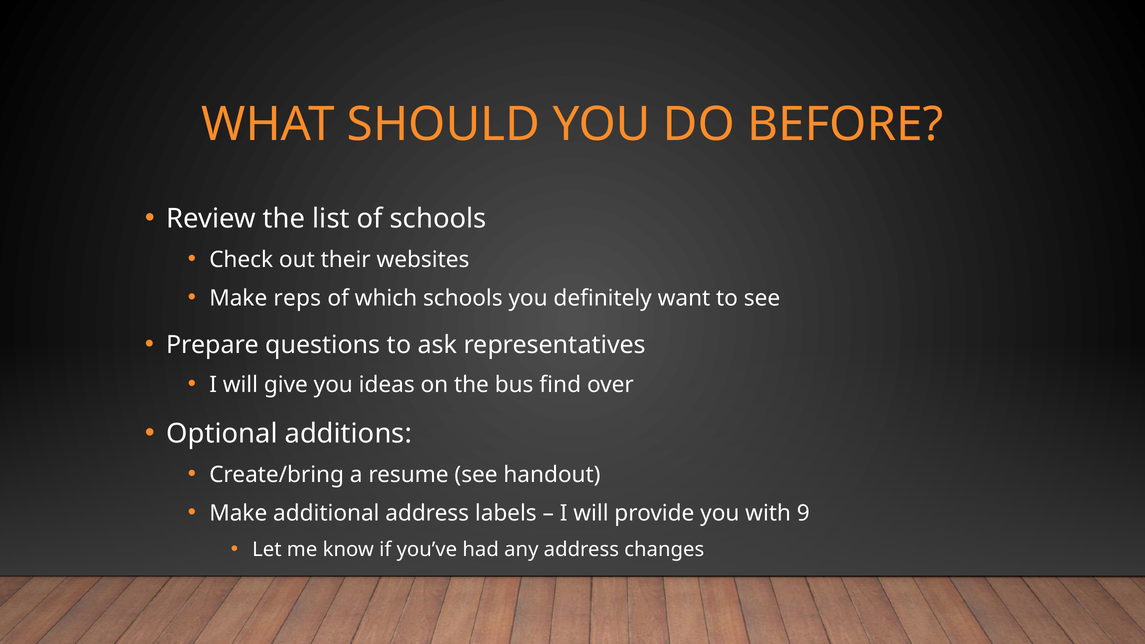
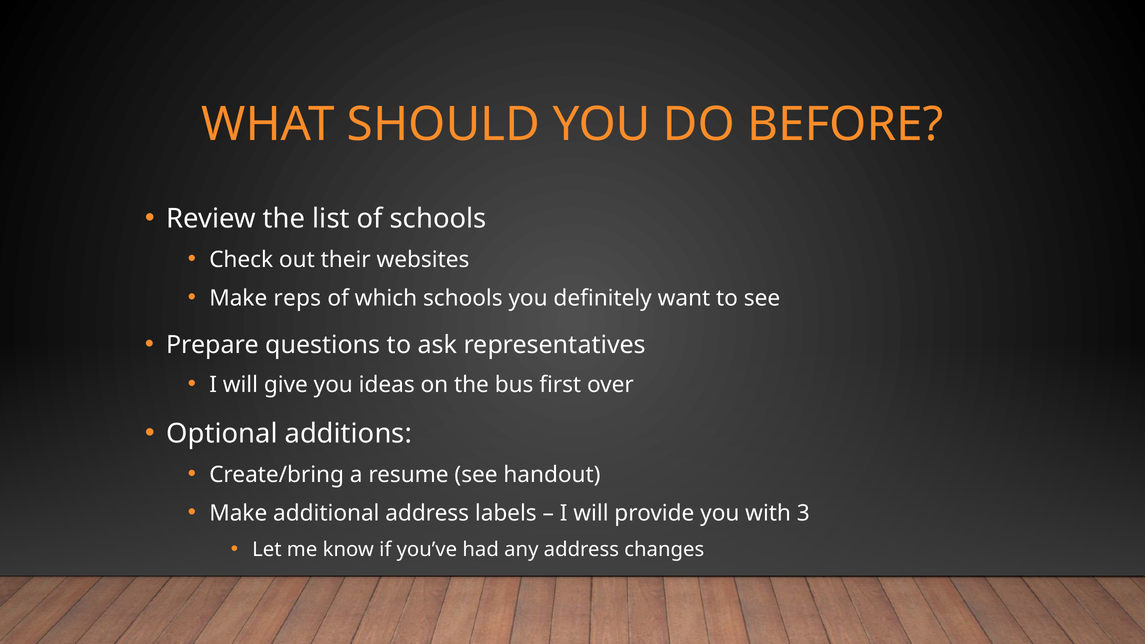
find: find -> first
9: 9 -> 3
